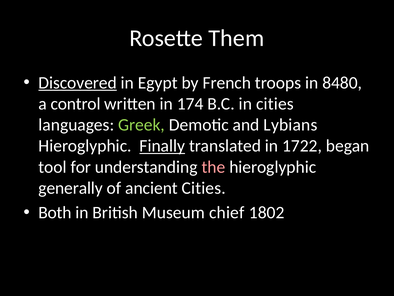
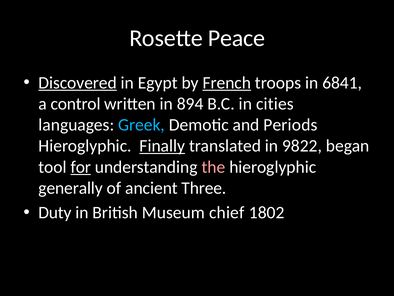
Them: Them -> Peace
French underline: none -> present
8480: 8480 -> 6841
174: 174 -> 894
Greek colour: light green -> light blue
Lybians: Lybians -> Periods
1722: 1722 -> 9822
for underline: none -> present
ancient Cities: Cities -> Three
Both: Both -> Duty
